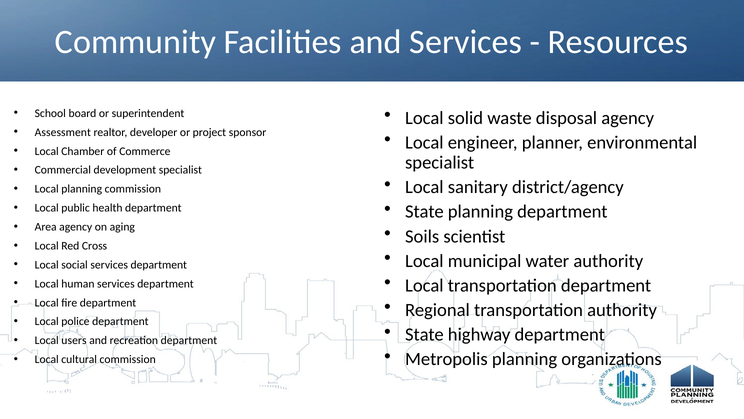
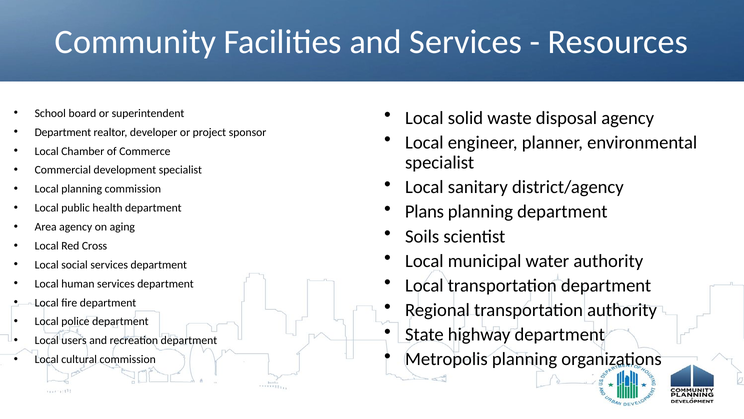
Assessment at (63, 132): Assessment -> Department
State at (424, 212): State -> Plans
